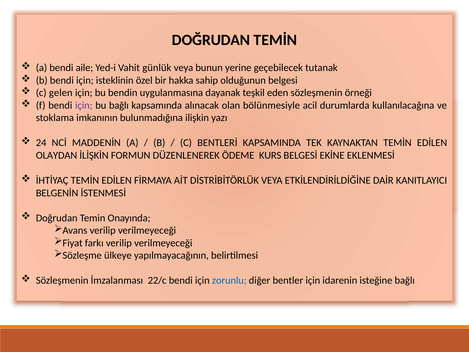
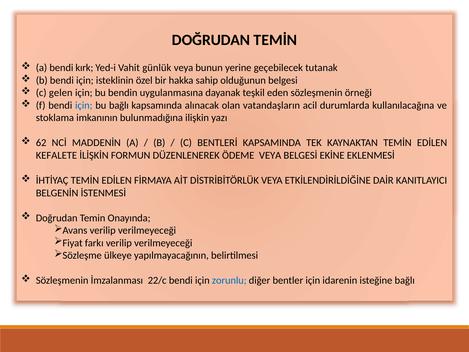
aile: aile -> kırk
için at (84, 105) colour: purple -> blue
bölünmesiyle: bölünmesiyle -> vatandaşların
24: 24 -> 62
OLAYDAN: OLAYDAN -> KEFALETE
ÖDEME KURS: KURS -> VEYA
